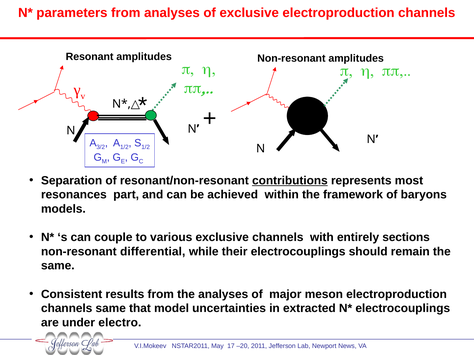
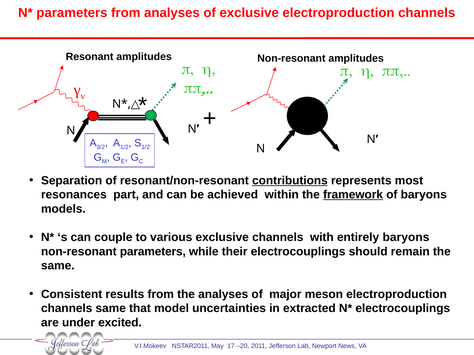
framework underline: none -> present
entirely sections: sections -> baryons
non-resonant differential: differential -> parameters
electro: electro -> excited
